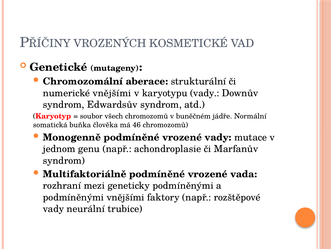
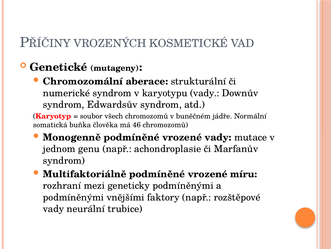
numerické vnějšími: vnějšími -> syndrom
vada: vada -> míru
